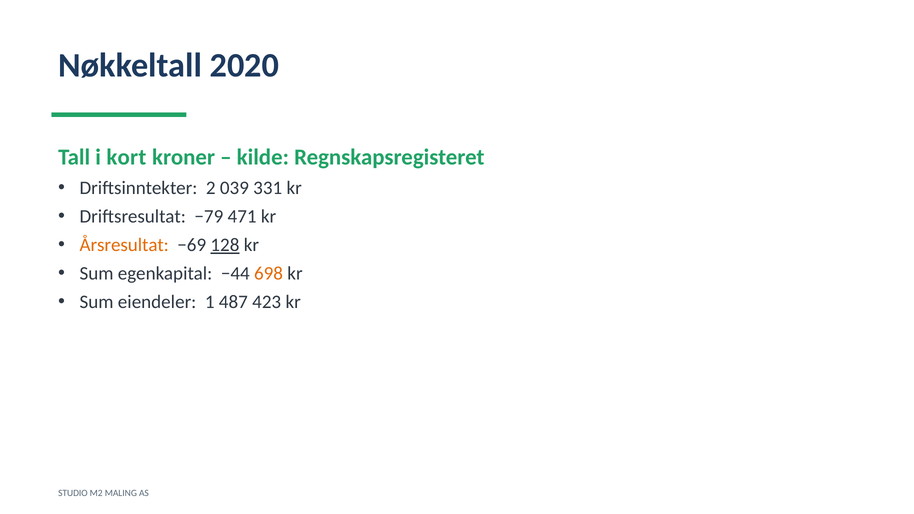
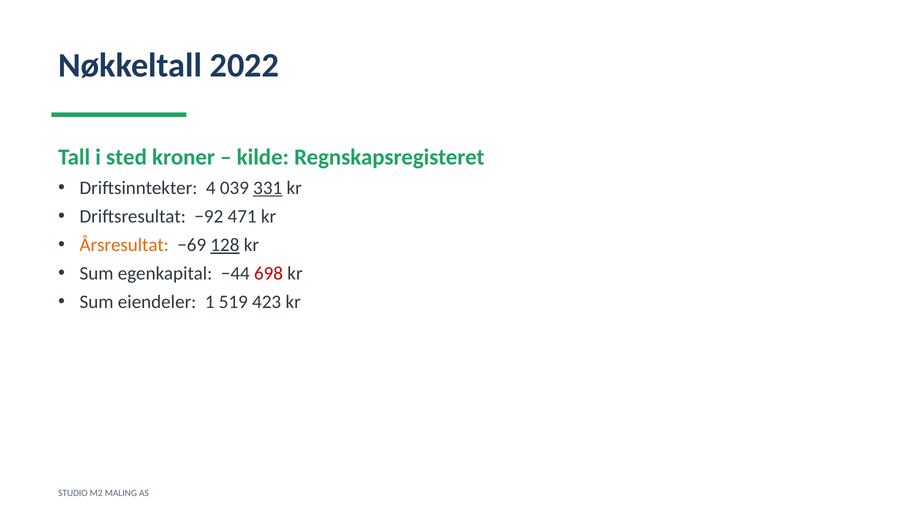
2020: 2020 -> 2022
kort: kort -> sted
2: 2 -> 4
331 underline: none -> present
−79: −79 -> −92
698 colour: orange -> red
487: 487 -> 519
